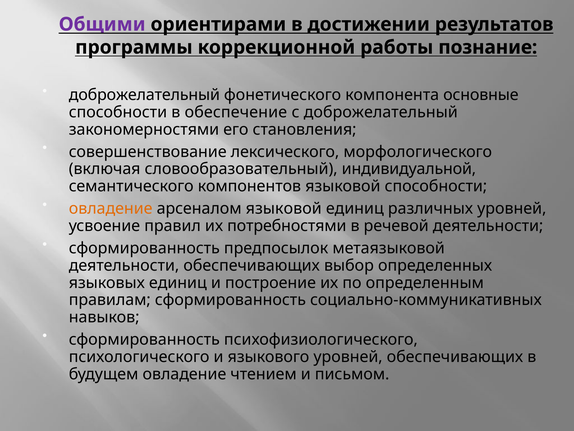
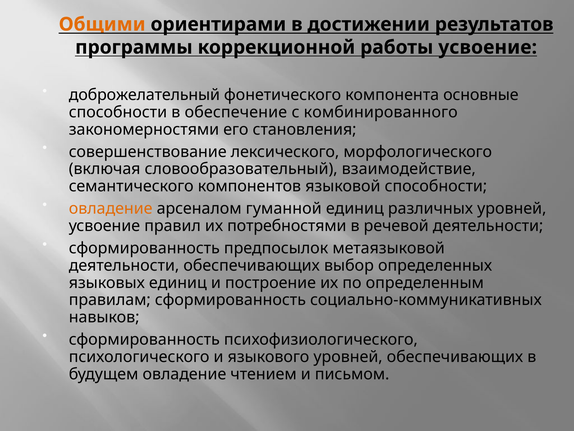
Общими colour: purple -> orange
работы познание: познание -> усвоение
с доброжелательный: доброжелательный -> комбинированного
индивидуальной: индивидуальной -> взаимодействие
арсеналом языковой: языковой -> гуманной
